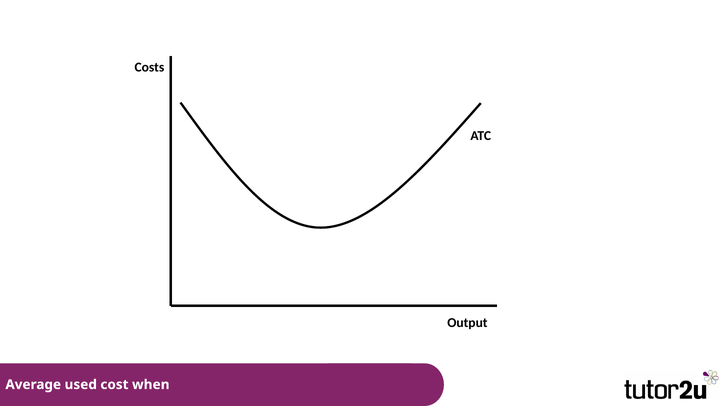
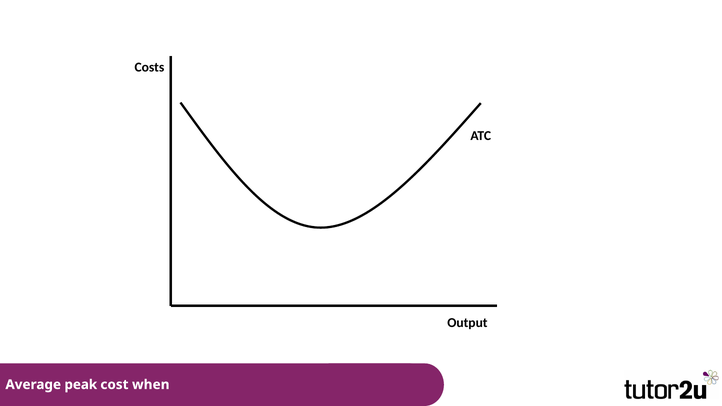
used: used -> peak
